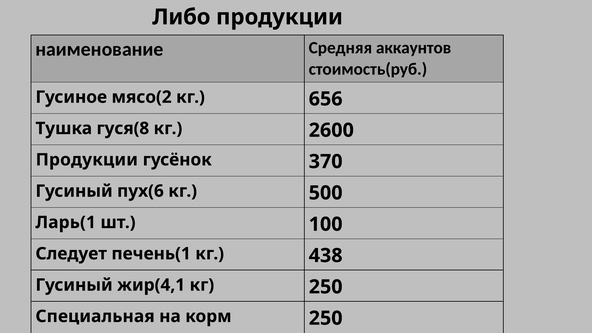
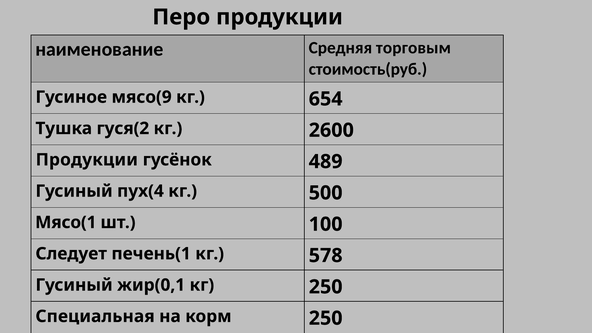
Либо: Либо -> Перо
аккаунтов: аккаунтов -> торговым
мясо(2: мясо(2 -> мясо(9
656: 656 -> 654
гуся(8: гуся(8 -> гуся(2
370: 370 -> 489
пух(6: пух(6 -> пух(4
Ларь(1: Ларь(1 -> Мясо(1
438: 438 -> 578
жир(4,1: жир(4,1 -> жир(0,1
